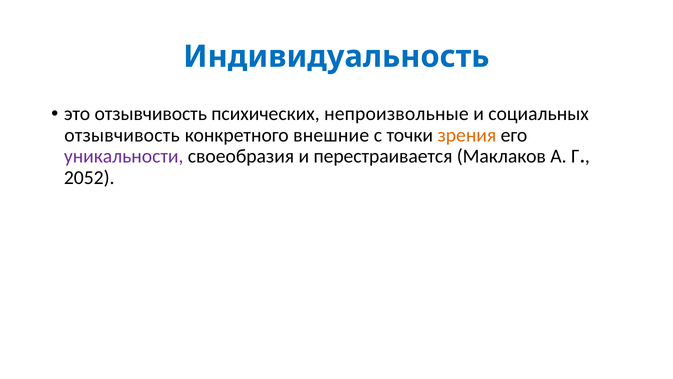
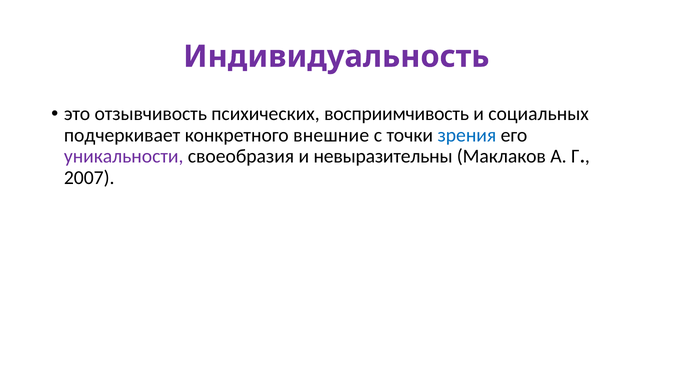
Индивидуальность colour: blue -> purple
непроизвольные: непроизвольные -> восприимчивость
отзывчивость at (122, 135): отзывчивость -> подчеркивает
зрения colour: orange -> blue
перестраивается: перестраивается -> невыразительны
2052: 2052 -> 2007
